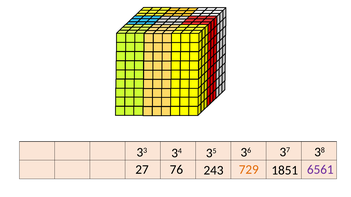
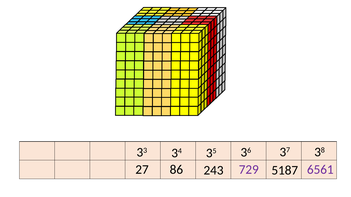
76: 76 -> 86
729 colour: orange -> purple
1851: 1851 -> 5187
